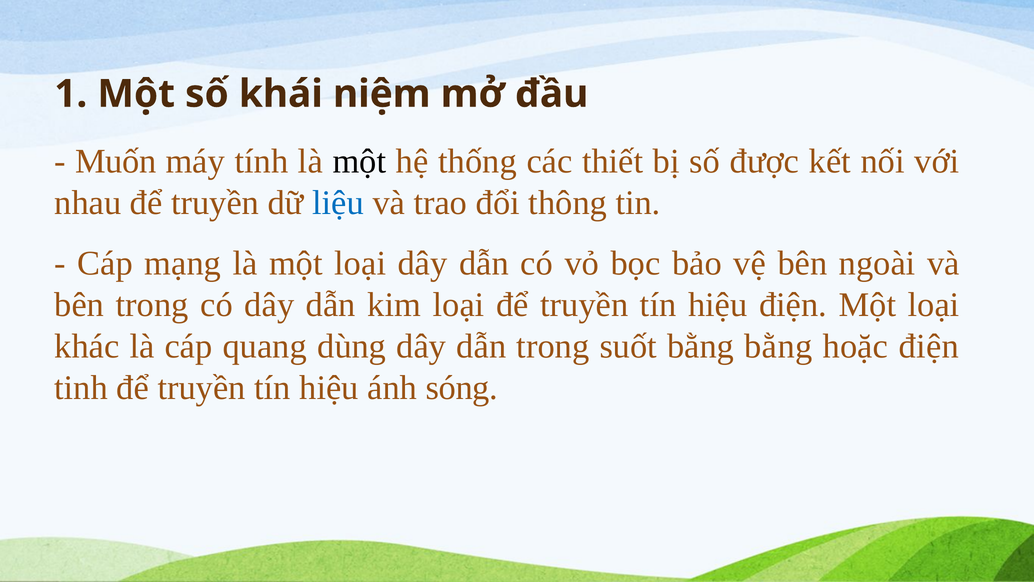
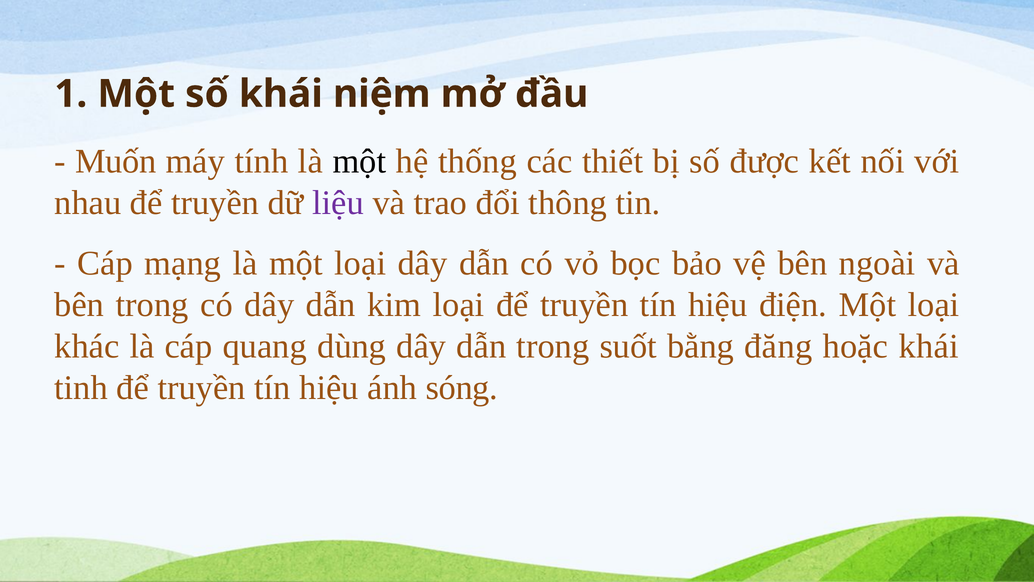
liệu colour: blue -> purple
bằng bằng: bằng -> đăng
hoặc điện: điện -> khái
